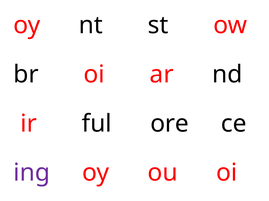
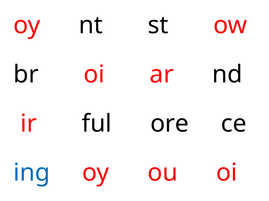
ing colour: purple -> blue
